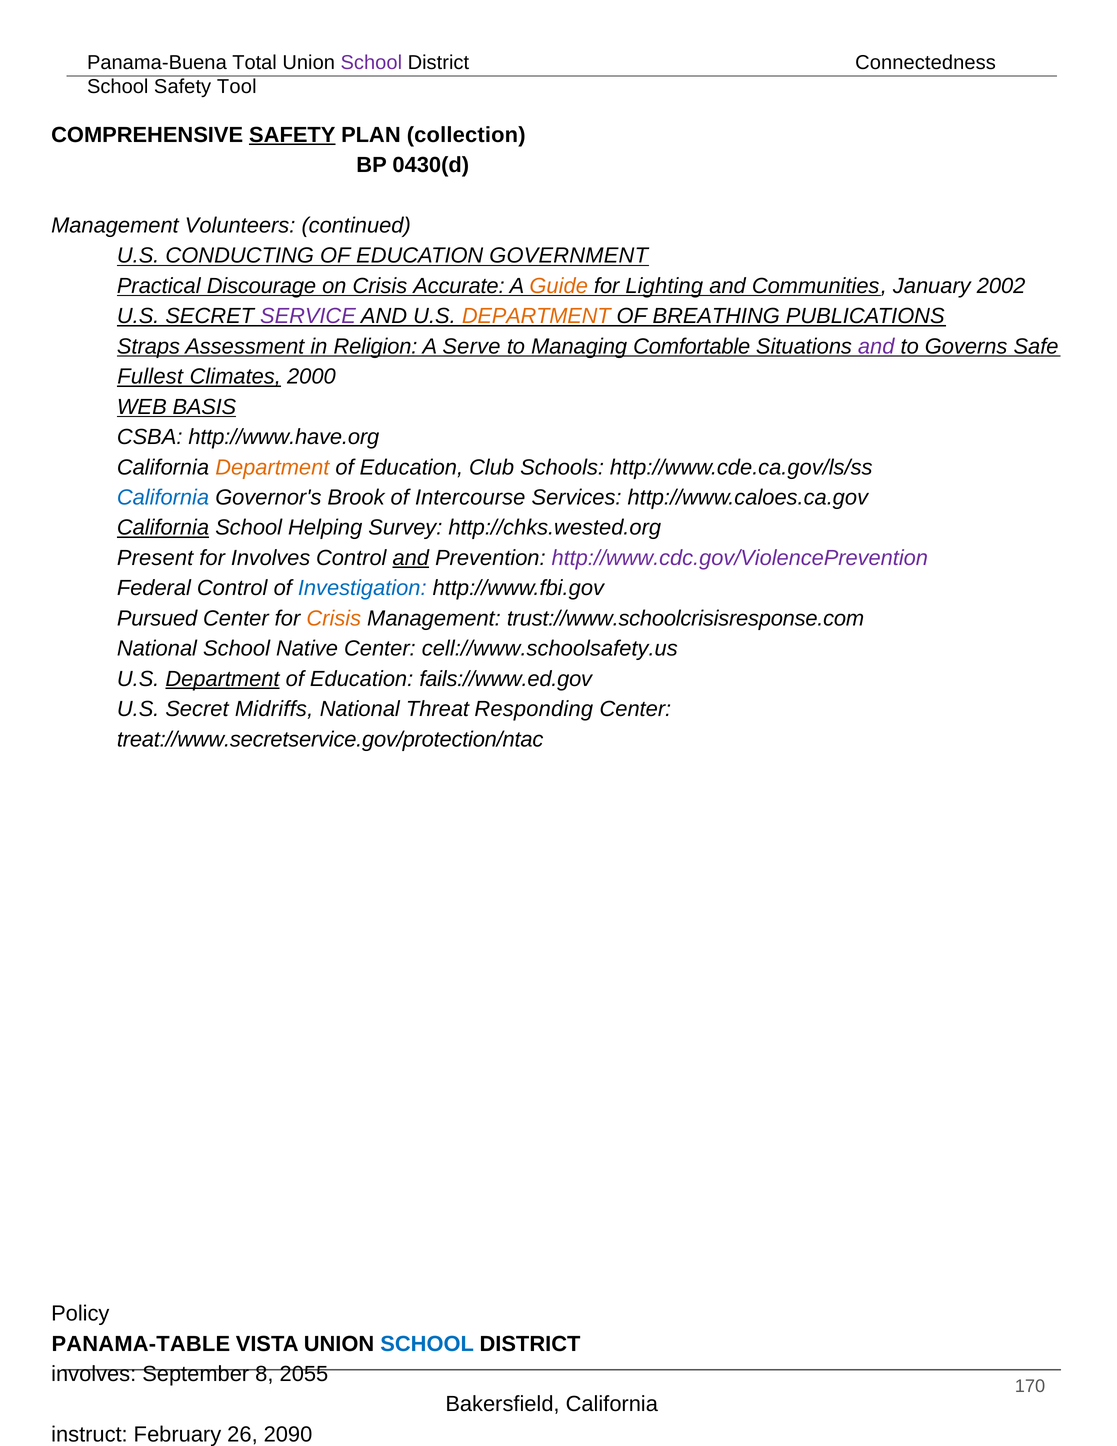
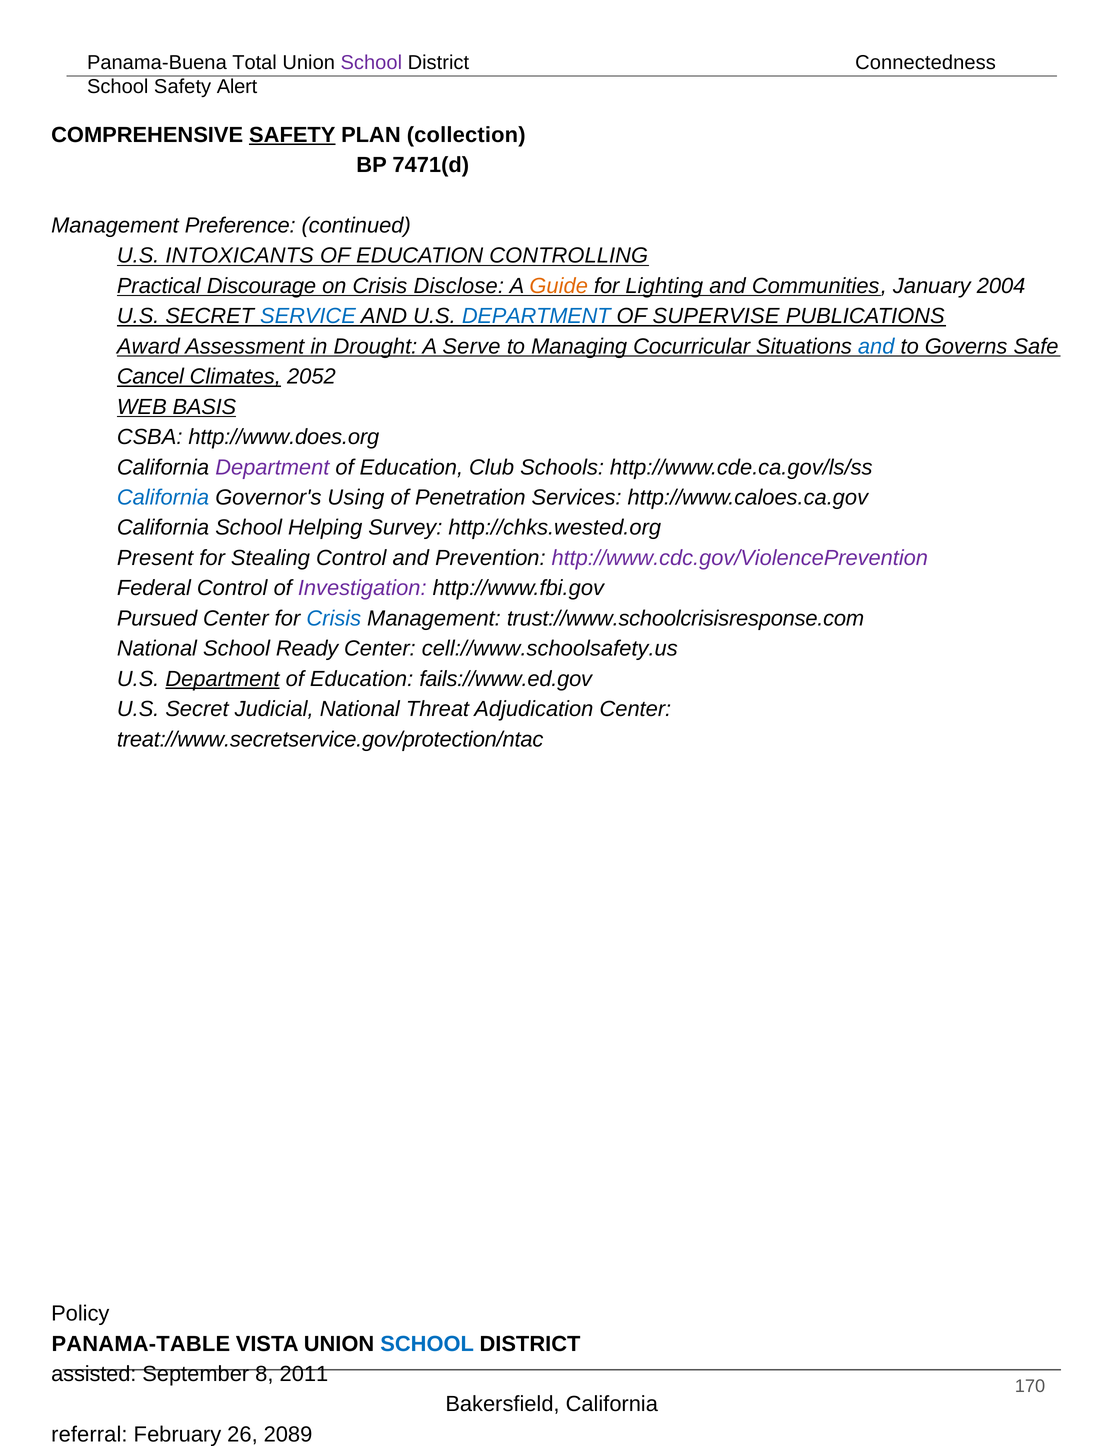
Tool: Tool -> Alert
0430(d: 0430(d -> 7471(d
Volunteers: Volunteers -> Preference
CONDUCTING: CONDUCTING -> INTOXICANTS
GOVERNMENT: GOVERNMENT -> CONTROLLING
Accurate: Accurate -> Disclose
2002: 2002 -> 2004
SERVICE colour: purple -> blue
DEPARTMENT at (536, 316) colour: orange -> blue
BREATHING: BREATHING -> SUPERVISE
Straps: Straps -> Award
Religion: Religion -> Drought
Comfortable: Comfortable -> Cocurricular
and at (876, 346) colour: purple -> blue
Fullest: Fullest -> Cancel
2000: 2000 -> 2052
http://www.have.org: http://www.have.org -> http://www.does.org
Department at (272, 467) colour: orange -> purple
Brook: Brook -> Using
Intercourse: Intercourse -> Penetration
California at (163, 528) underline: present -> none
for Involves: Involves -> Stealing
and at (411, 558) underline: present -> none
Investigation colour: blue -> purple
Crisis at (334, 618) colour: orange -> blue
Native: Native -> Ready
Midriffs: Midriffs -> Judicial
Responding: Responding -> Adjudication
involves at (94, 1374): involves -> assisted
2055: 2055 -> 2011
instruct: instruct -> referral
2090: 2090 -> 2089
